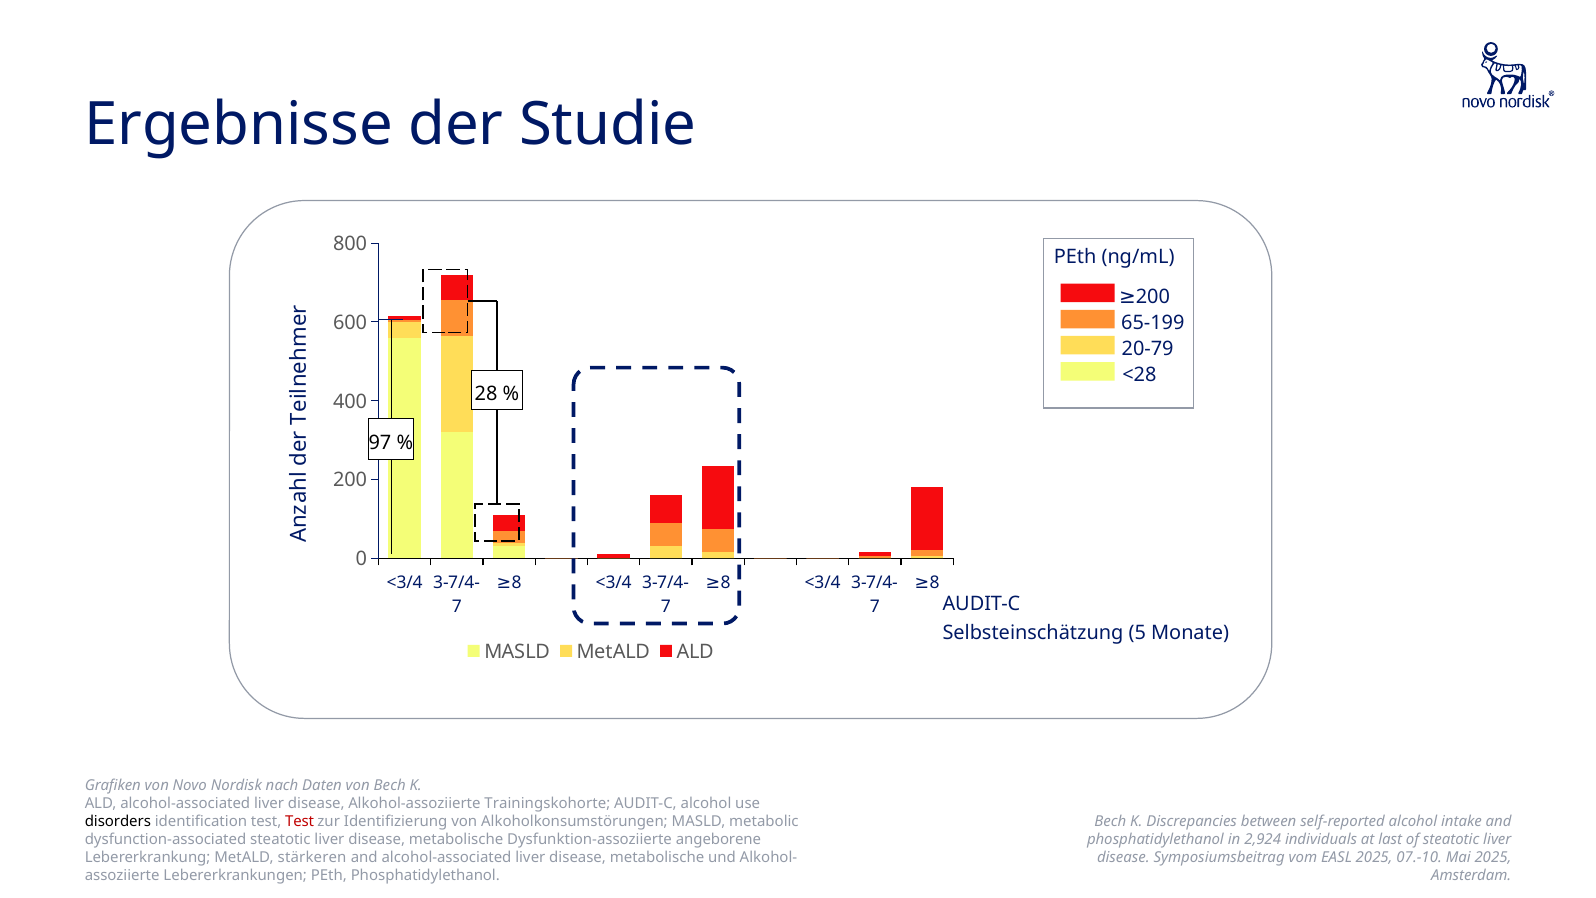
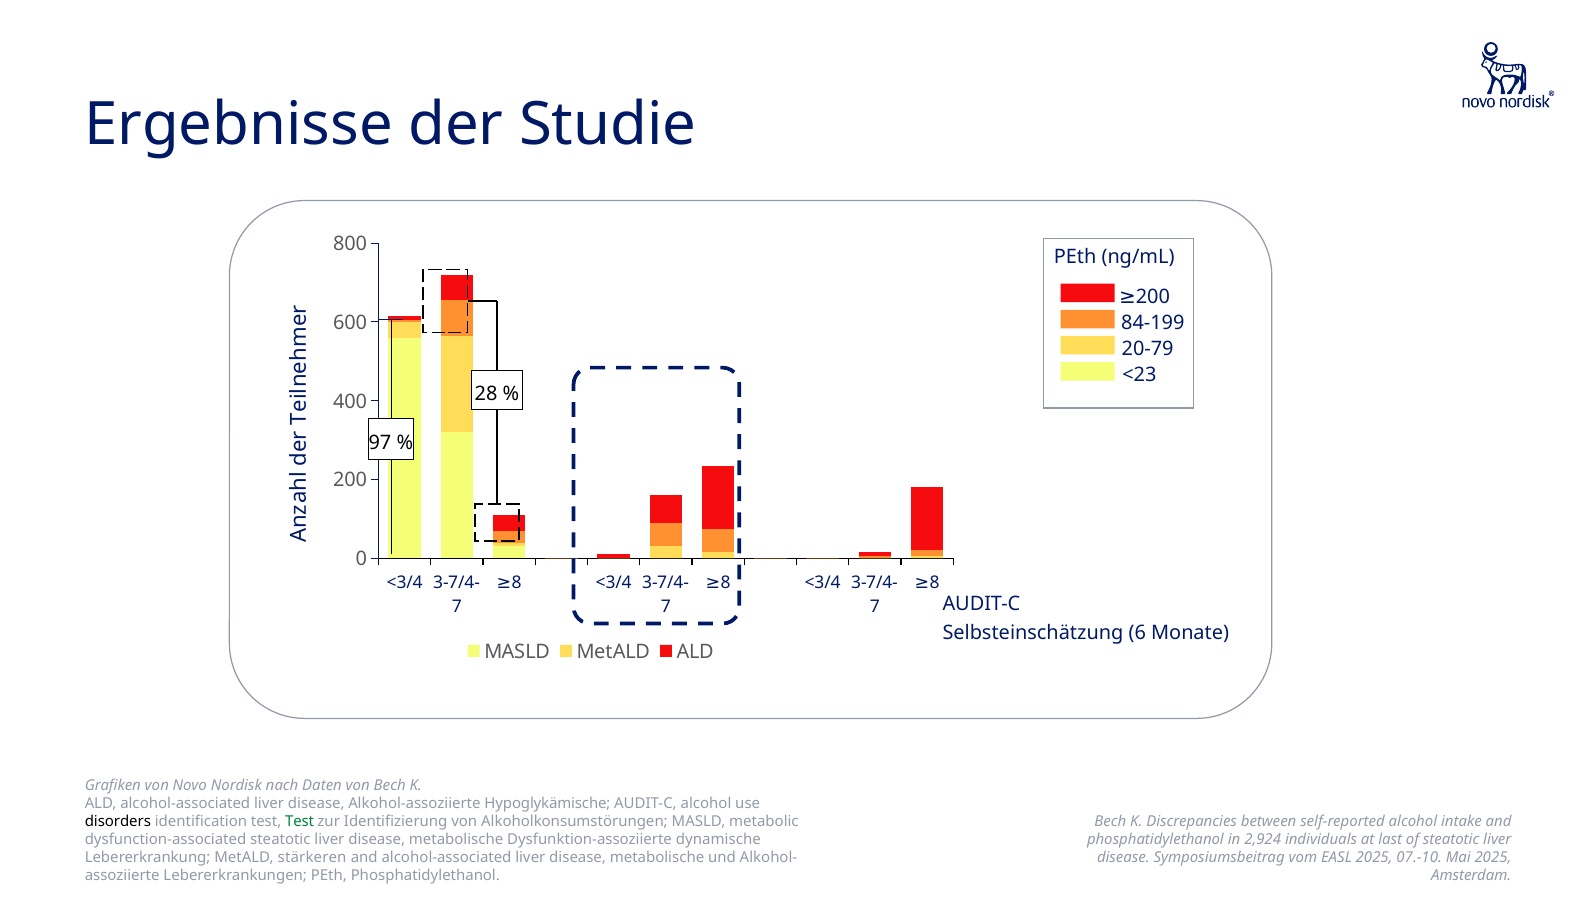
65-199: 65-199 -> 84-199
<28: <28 -> <23
5: 5 -> 6
Trainingskohorte: Trainingskohorte -> Hypoglykämische
Test at (300, 821) colour: red -> green
angeborene: angeborene -> dynamische
